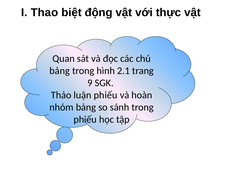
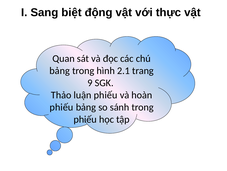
Thao: Thao -> Sang
nhóm at (62, 107): nhóm -> phiếu
